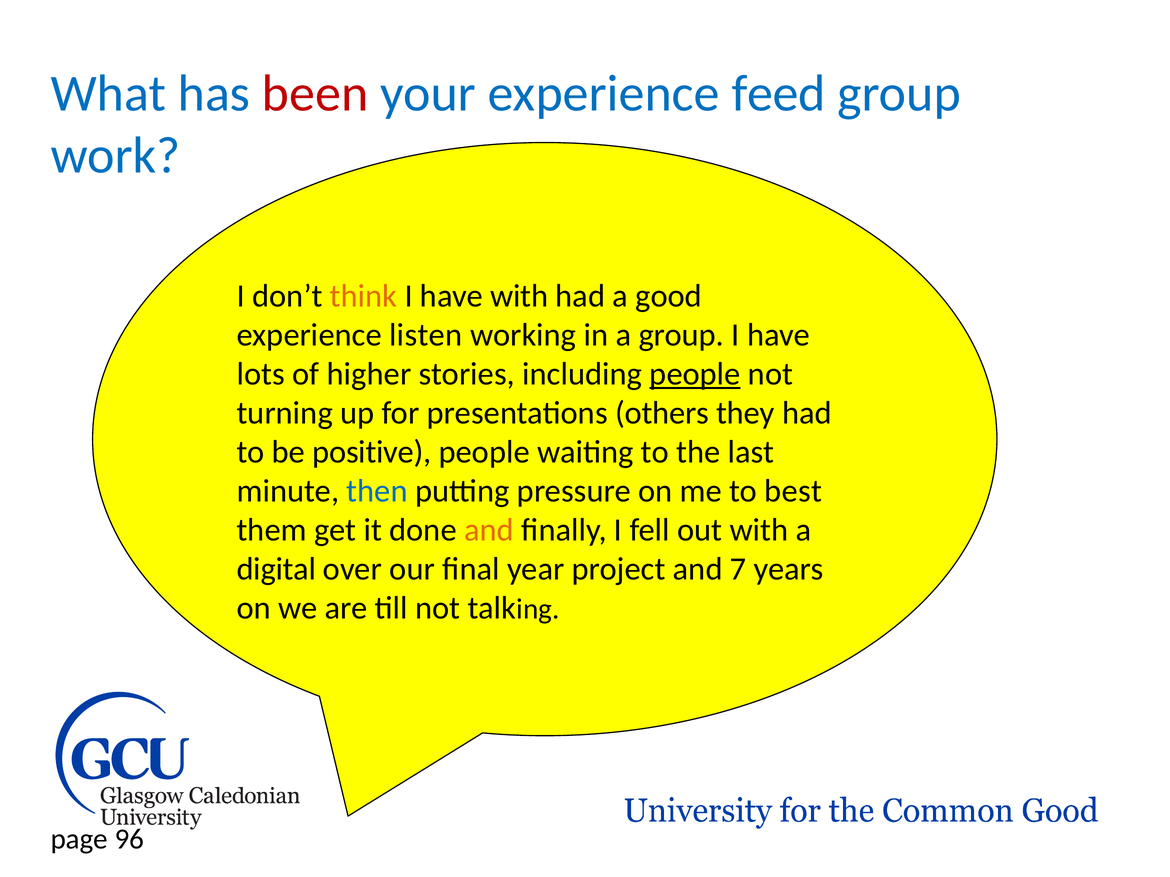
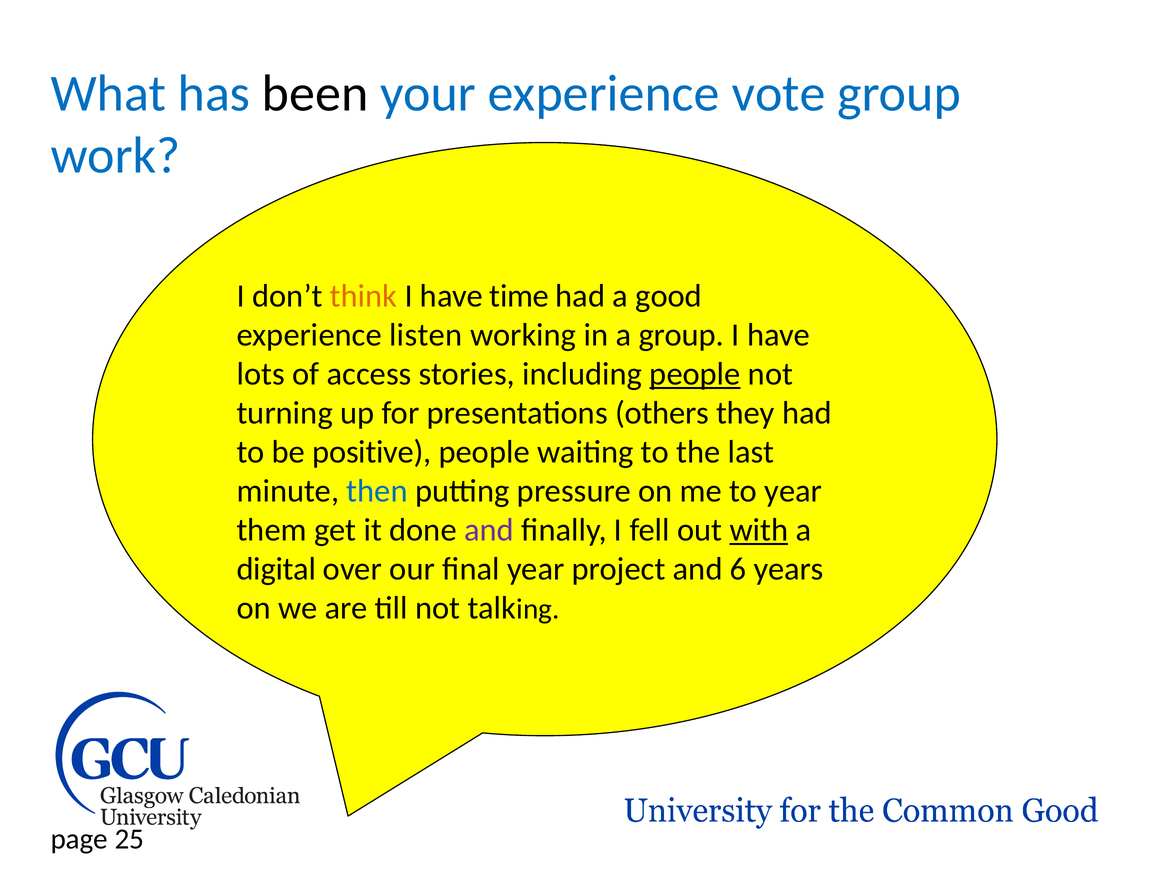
been colour: red -> black
feed: feed -> vote
have with: with -> time
higher: higher -> access
to best: best -> year
and at (489, 530) colour: orange -> purple
with at (759, 530) underline: none -> present
7: 7 -> 6
96: 96 -> 25
